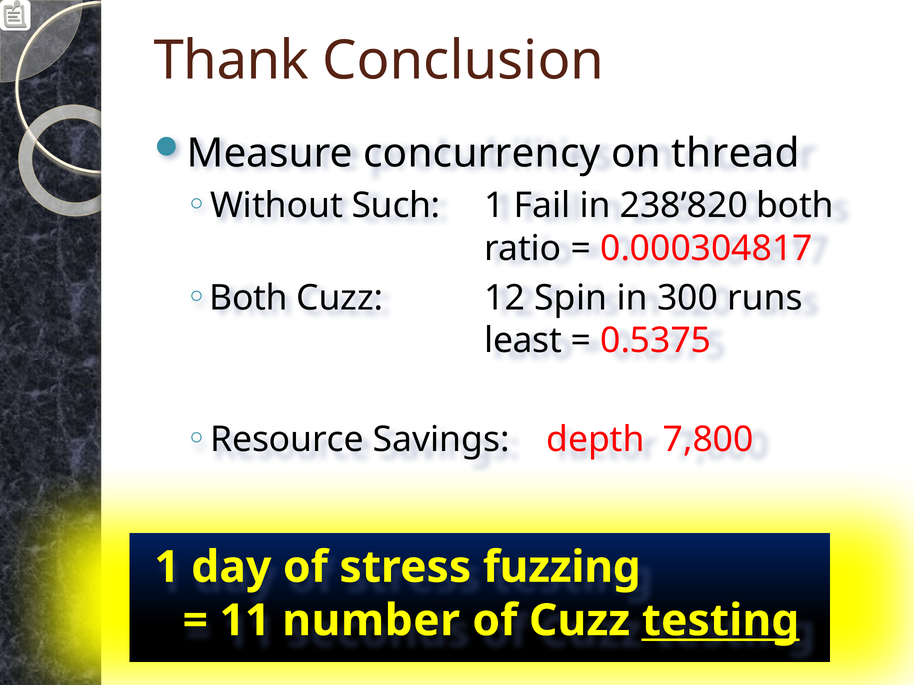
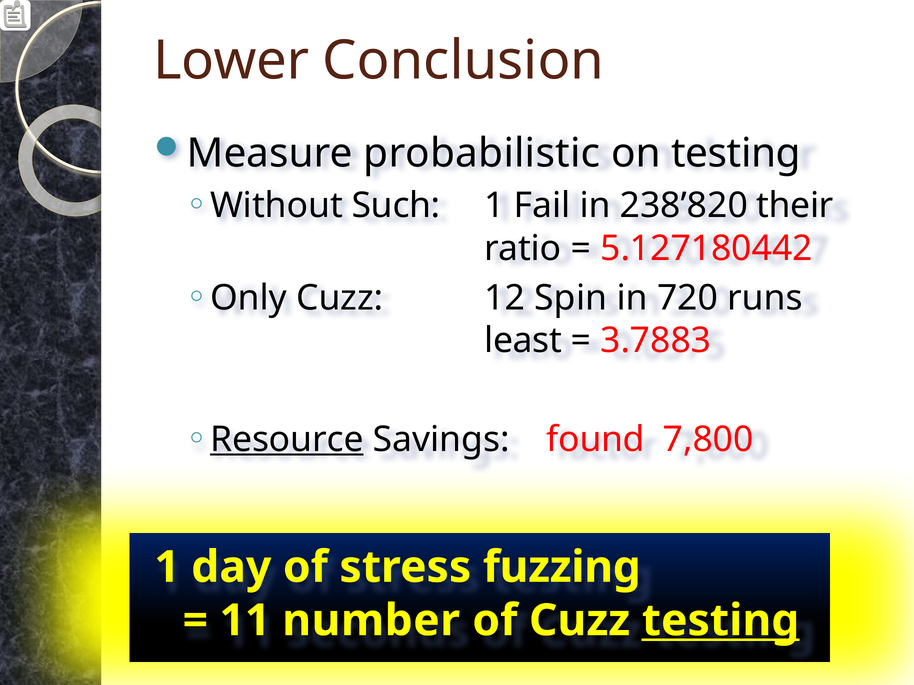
Thank: Thank -> Lower
concurrency: concurrency -> probabilistic
on thread: thread -> testing
238’820 both: both -> their
0.000304817: 0.000304817 -> 5.127180442
Both at (249, 298): Both -> Only
300: 300 -> 720
0.5375: 0.5375 -> 3.7883
Resource underline: none -> present
depth: depth -> found
